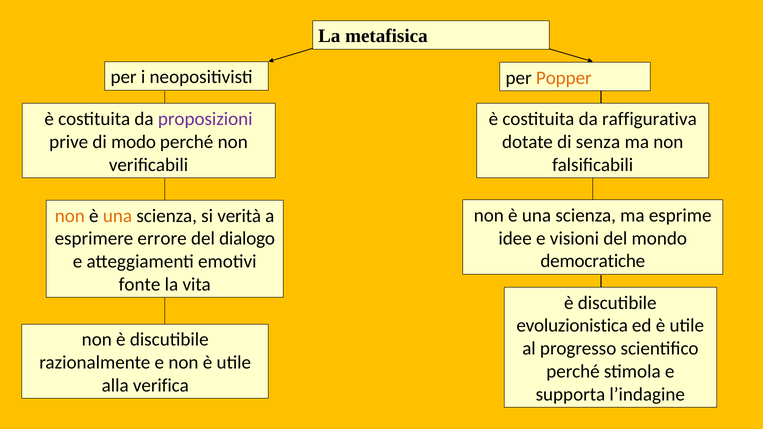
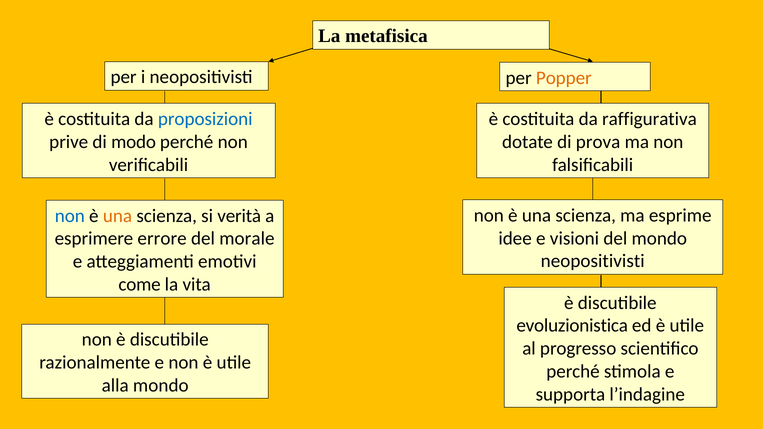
proposizioni colour: purple -> blue
senza: senza -> prova
non at (70, 216) colour: orange -> blue
dialogo: dialogo -> morale
democratiche at (593, 261): democratiche -> neopositivisti
fonte: fonte -> come
alla verifica: verifica -> mondo
